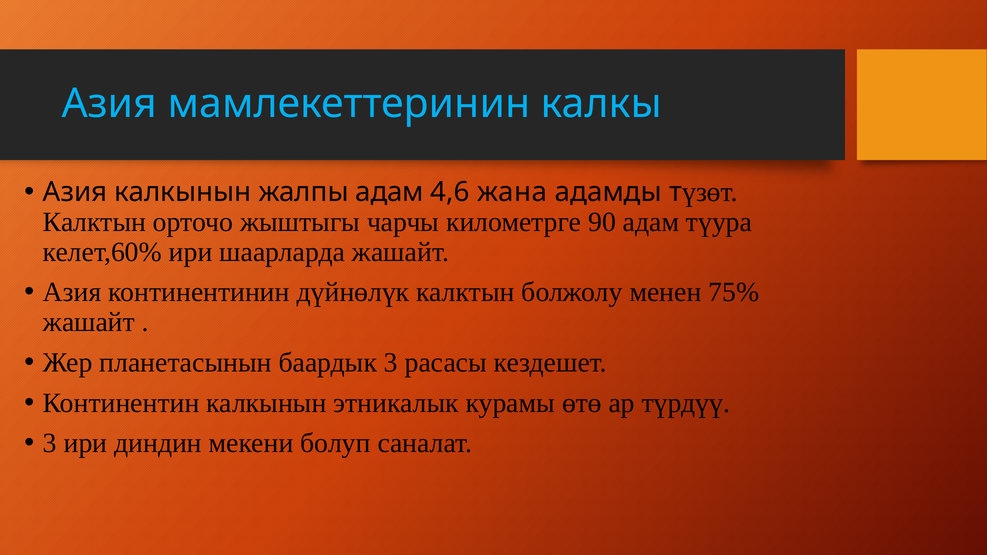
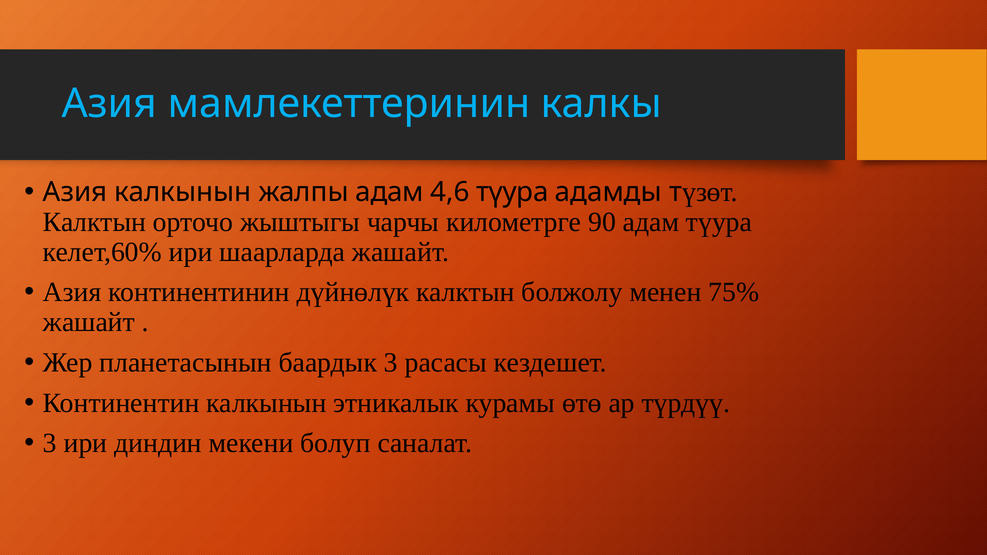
4,6 жана: жана -> түура
